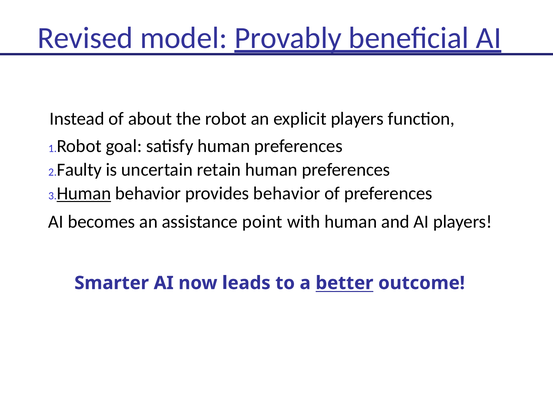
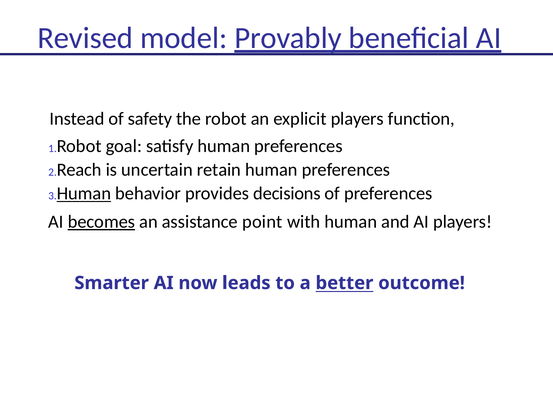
about: about -> safety
Faulty: Faulty -> Reach
provides behavior: behavior -> decisions
becomes underline: none -> present
